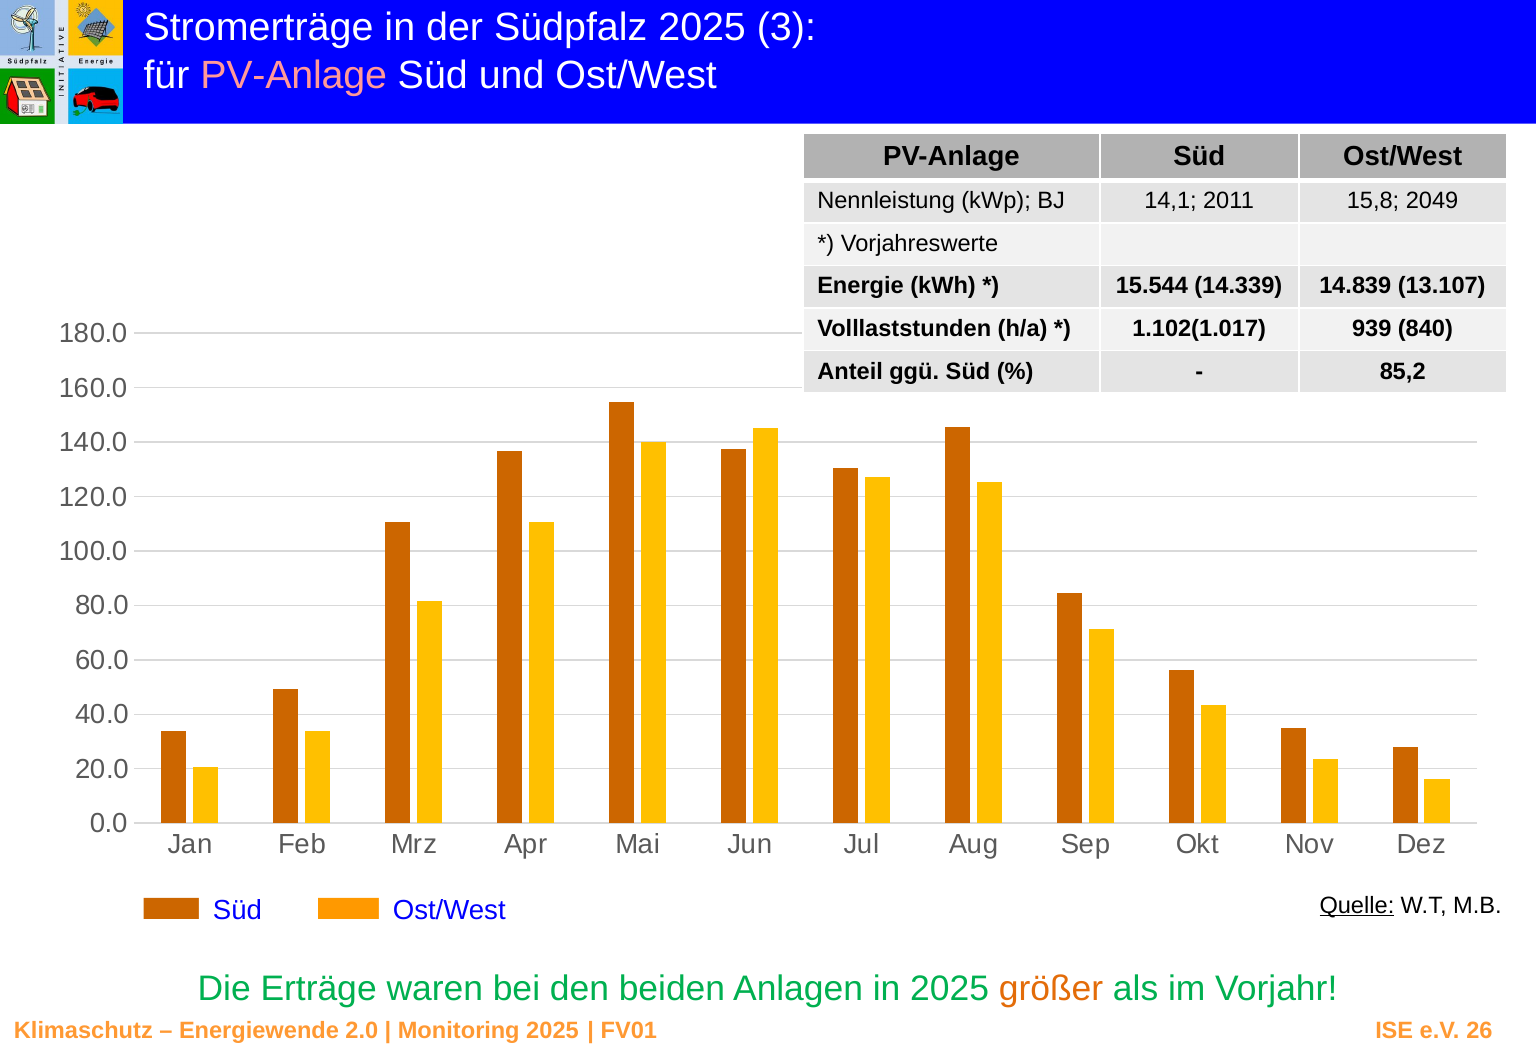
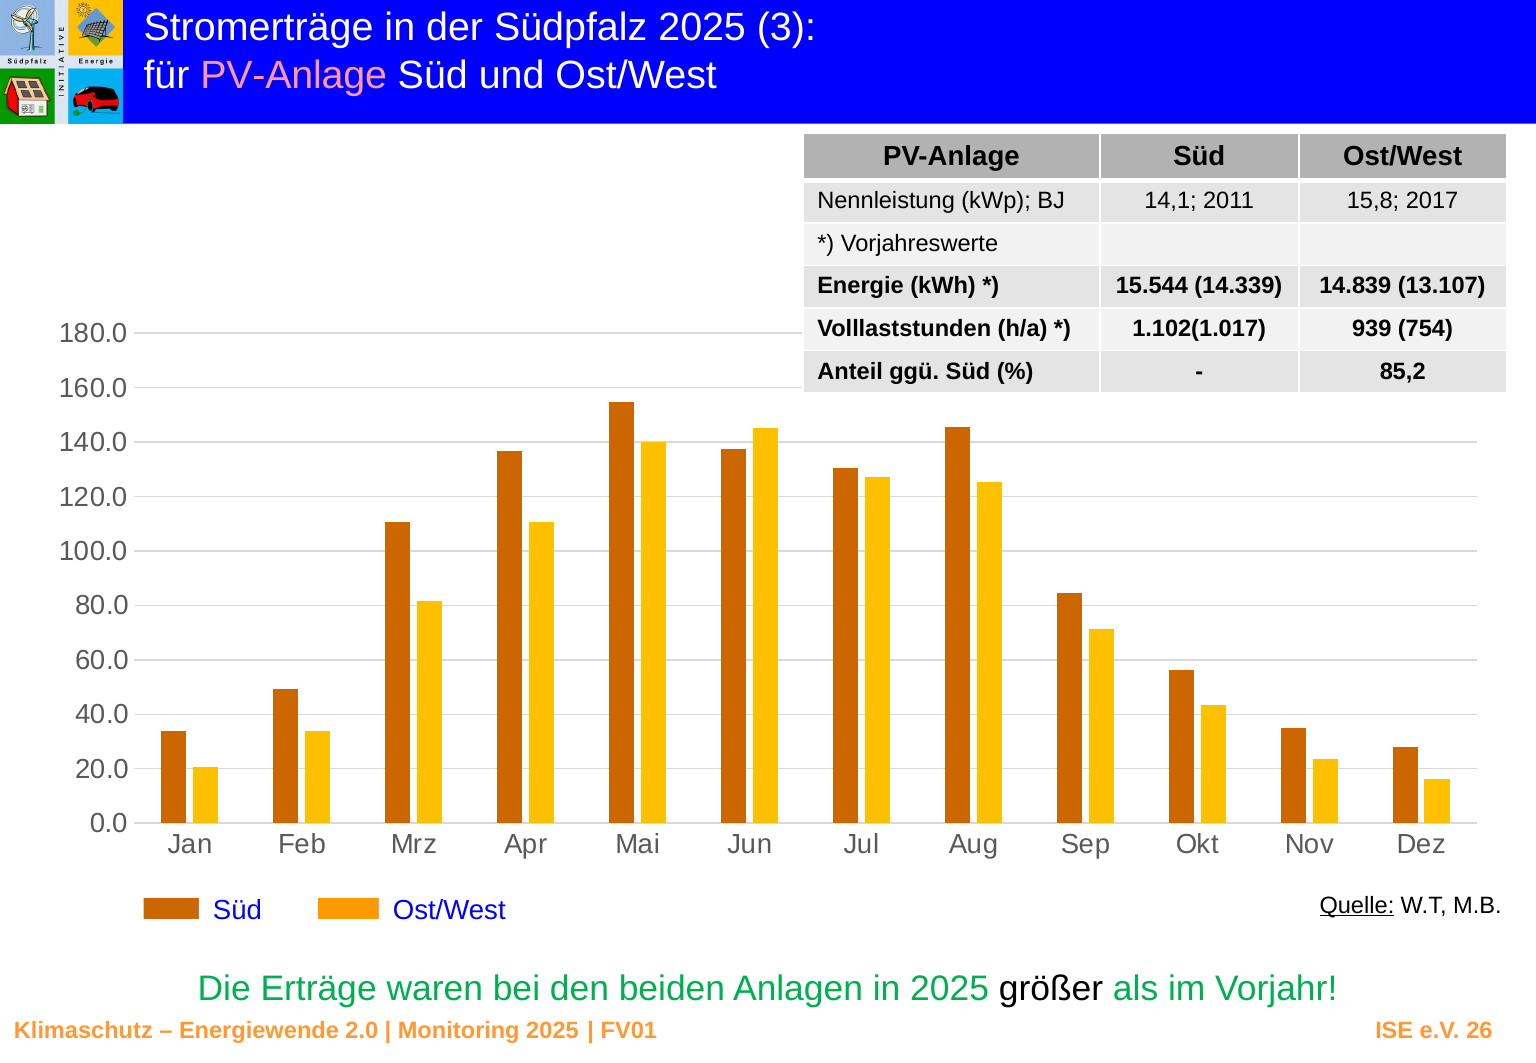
2049: 2049 -> 2017
840: 840 -> 754
größer colour: orange -> black
